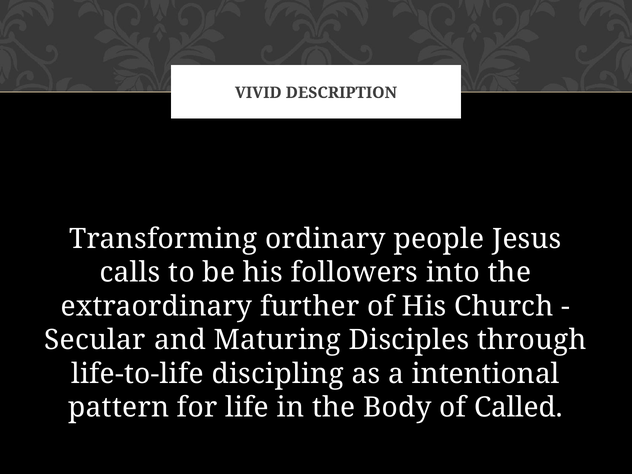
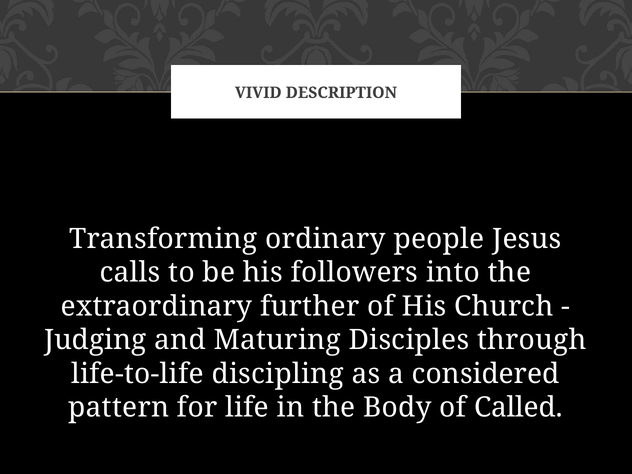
Secular: Secular -> Judging
intentional: intentional -> considered
